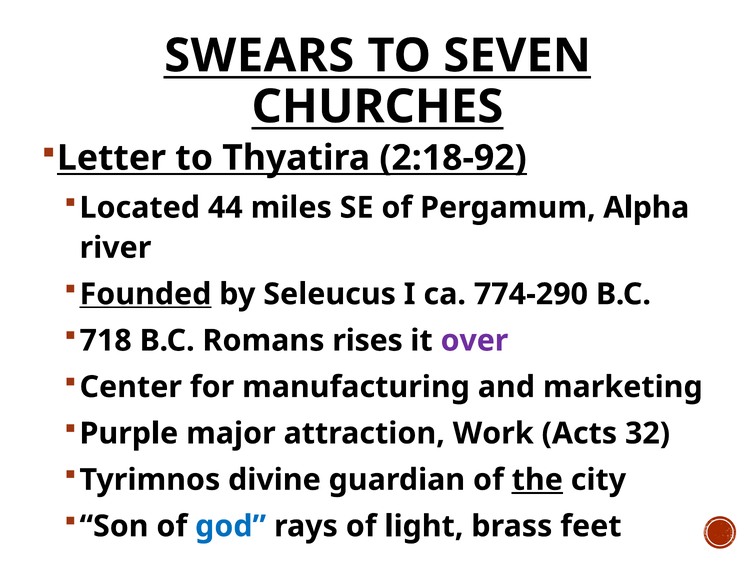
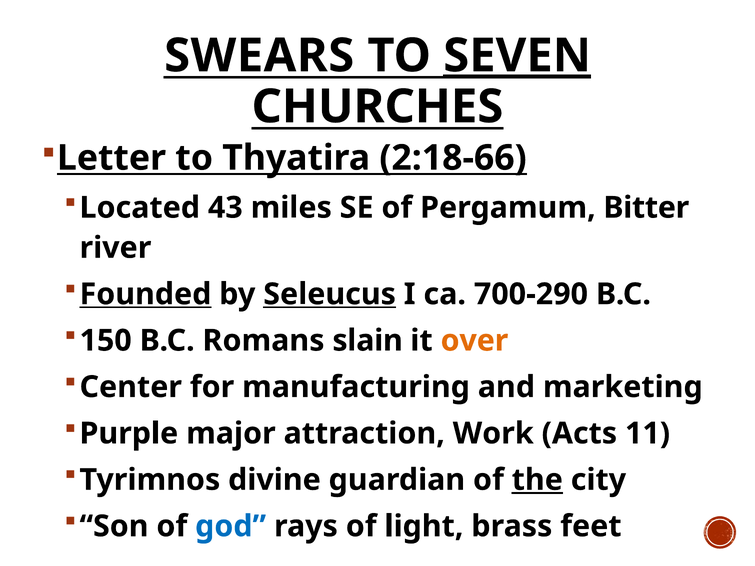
SEVEN underline: none -> present
2:18-92: 2:18-92 -> 2:18-66
44: 44 -> 43
Alpha: Alpha -> Bitter
Seleucus underline: none -> present
774-290: 774-290 -> 700-290
718: 718 -> 150
rises: rises -> slain
over colour: purple -> orange
32: 32 -> 11
